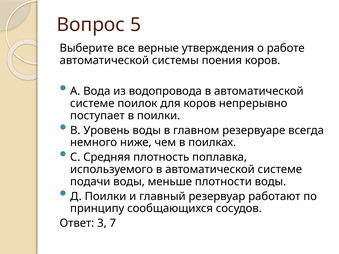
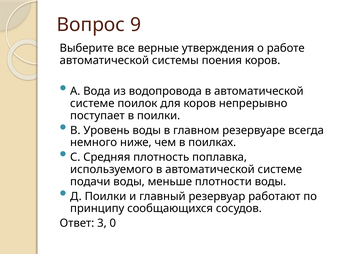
5: 5 -> 9
7: 7 -> 0
